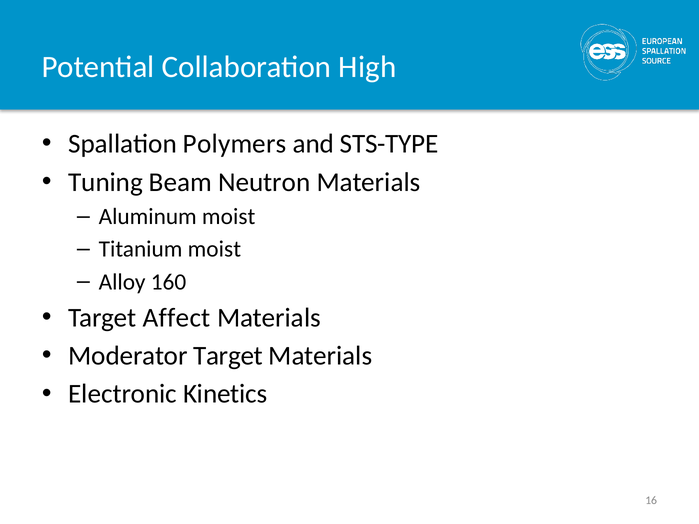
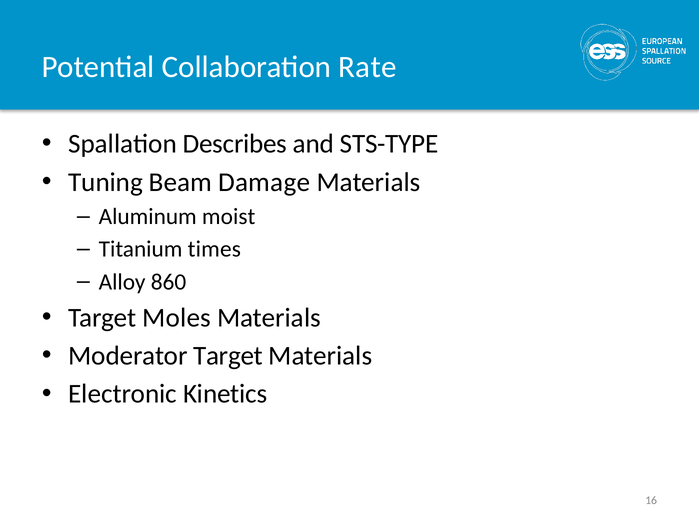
High: High -> Rate
Polymers: Polymers -> Describes
Neutron: Neutron -> Damage
Titanium moist: moist -> times
160: 160 -> 860
Affect: Affect -> Moles
